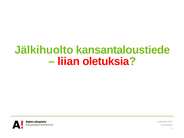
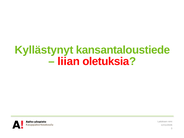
Jälkihuolto: Jälkihuolto -> Kyllästynyt
